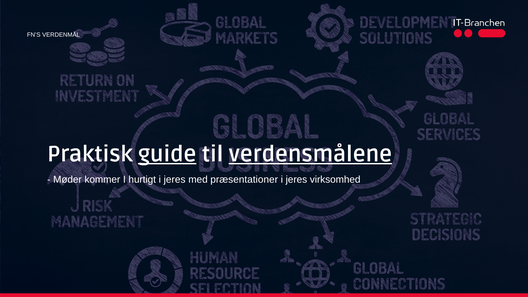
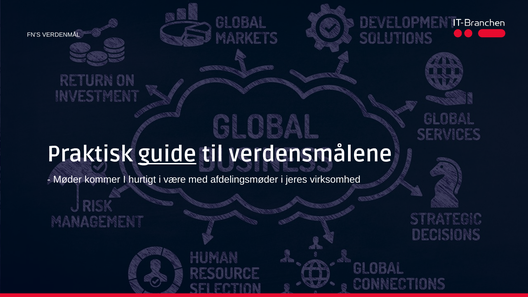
verdensmålene underline: present -> none
hurtigt i jeres: jeres -> være
præsentationer: præsentationer -> afdelingsmøder
